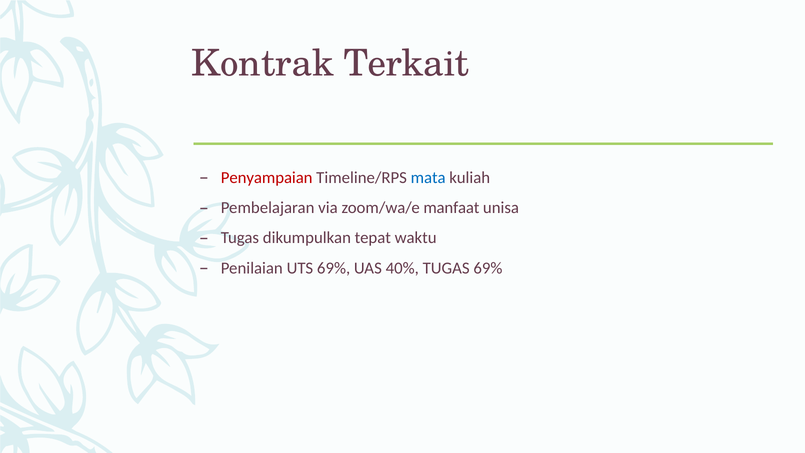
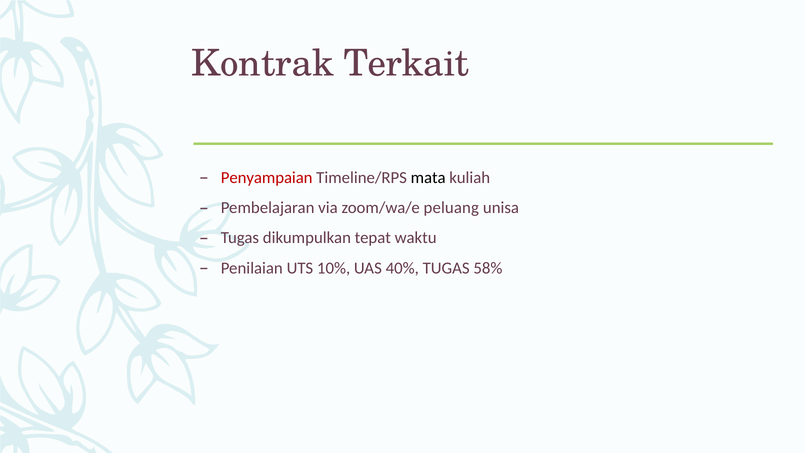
mata colour: blue -> black
manfaat: manfaat -> peluang
UTS 69%: 69% -> 10%
TUGAS 69%: 69% -> 58%
